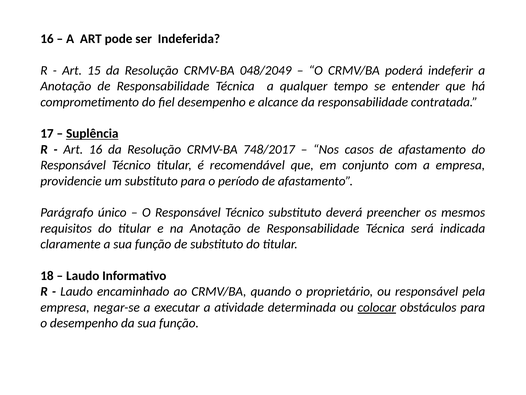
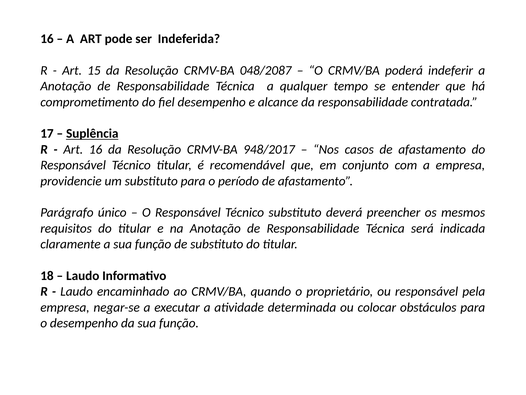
048/2049: 048/2049 -> 048/2087
748/2017: 748/2017 -> 948/2017
colocar underline: present -> none
